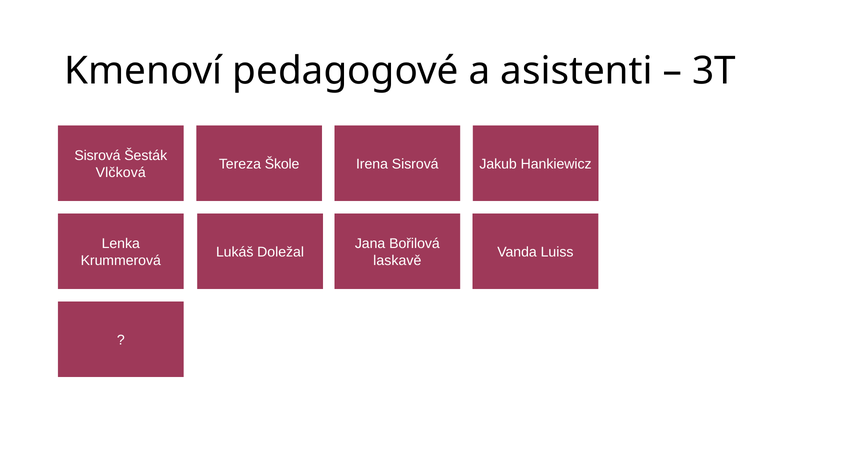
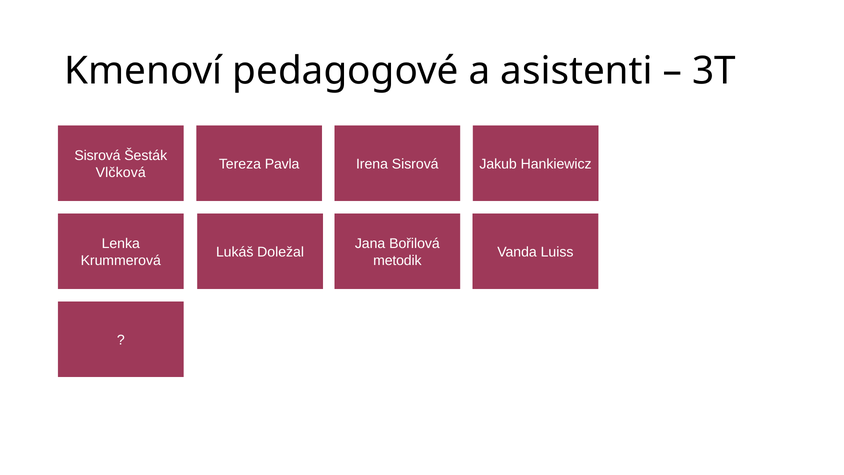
Škole: Škole -> Pavla
laskavě: laskavě -> metodik
